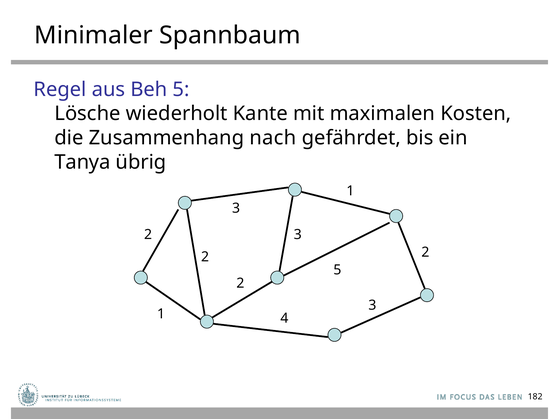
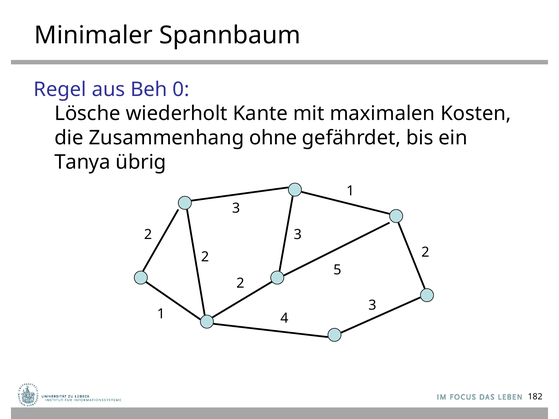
Beh 5: 5 -> 0
nach: nach -> ohne
